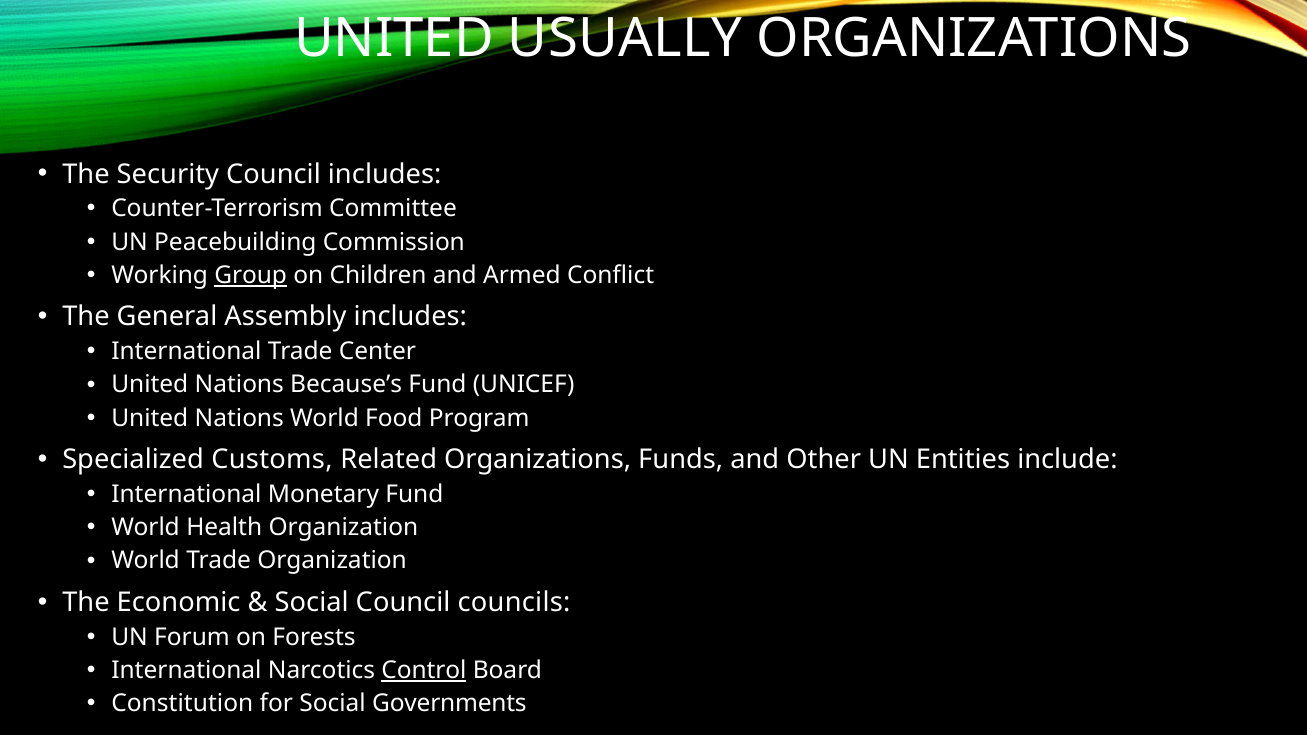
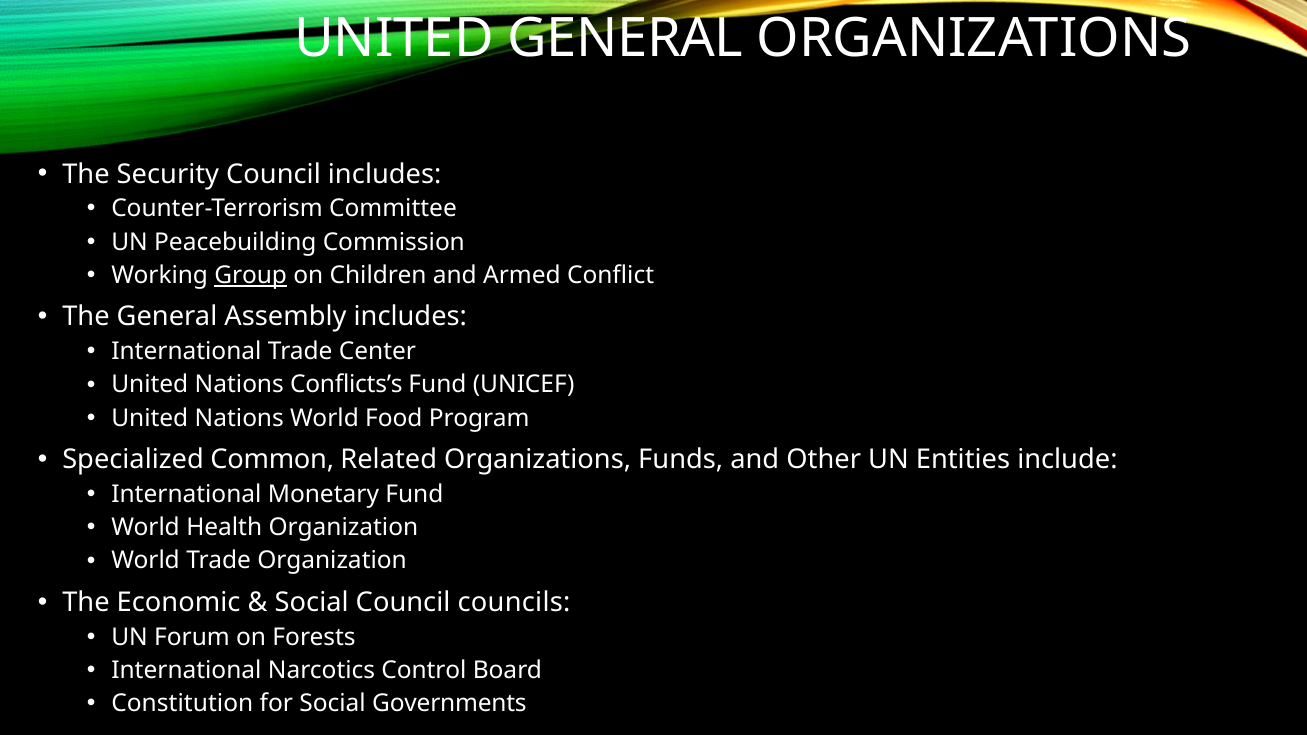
UNITED USUALLY: USUALLY -> GENERAL
Because’s: Because’s -> Conflicts’s
Customs: Customs -> Common
Control underline: present -> none
